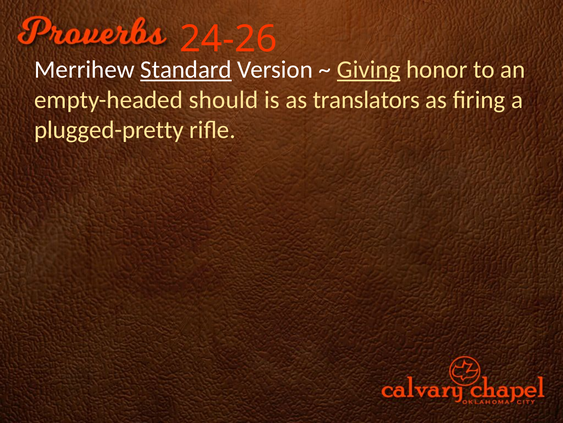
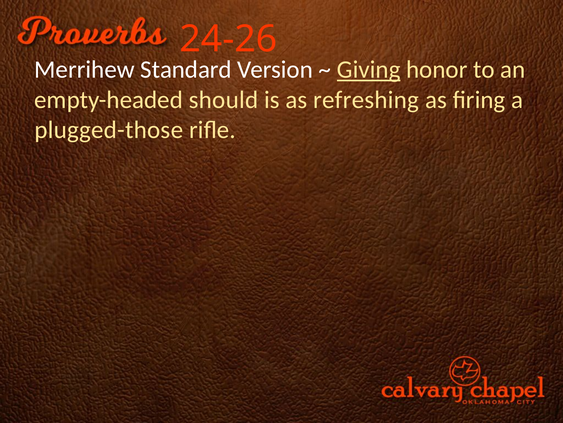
Standard underline: present -> none
translators: translators -> refreshing
plugged-pretty: plugged-pretty -> plugged-those
